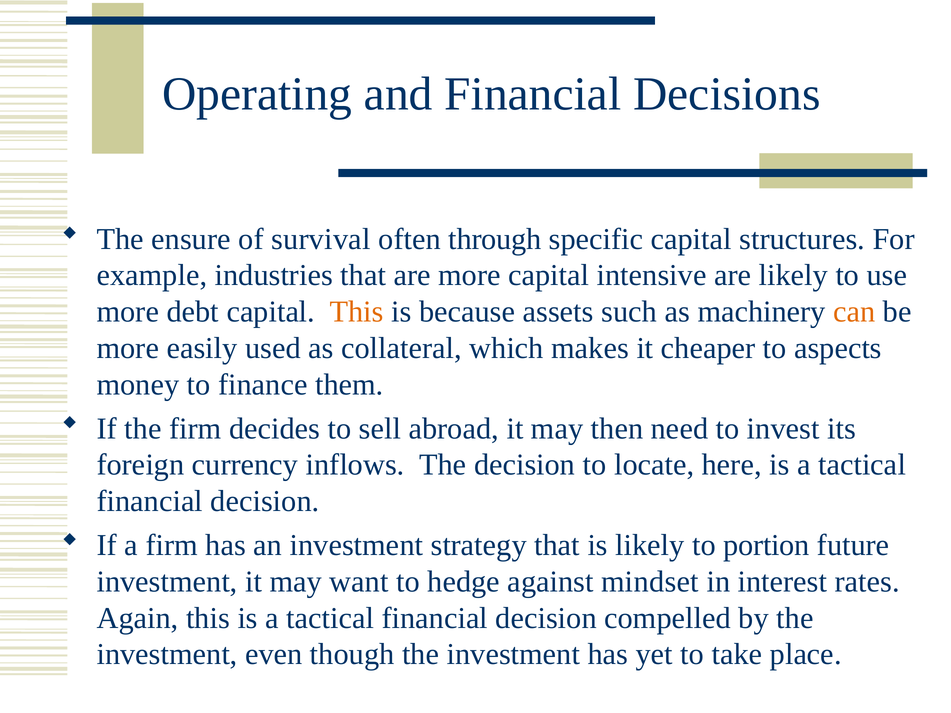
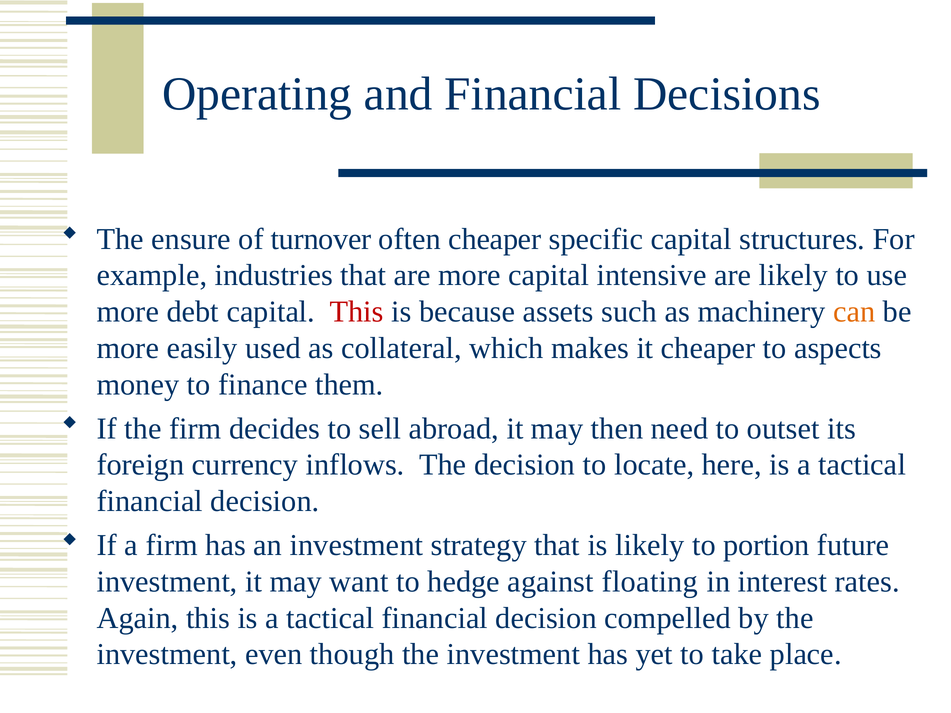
survival: survival -> turnover
often through: through -> cheaper
This at (357, 312) colour: orange -> red
invest: invest -> outset
mindset: mindset -> floating
